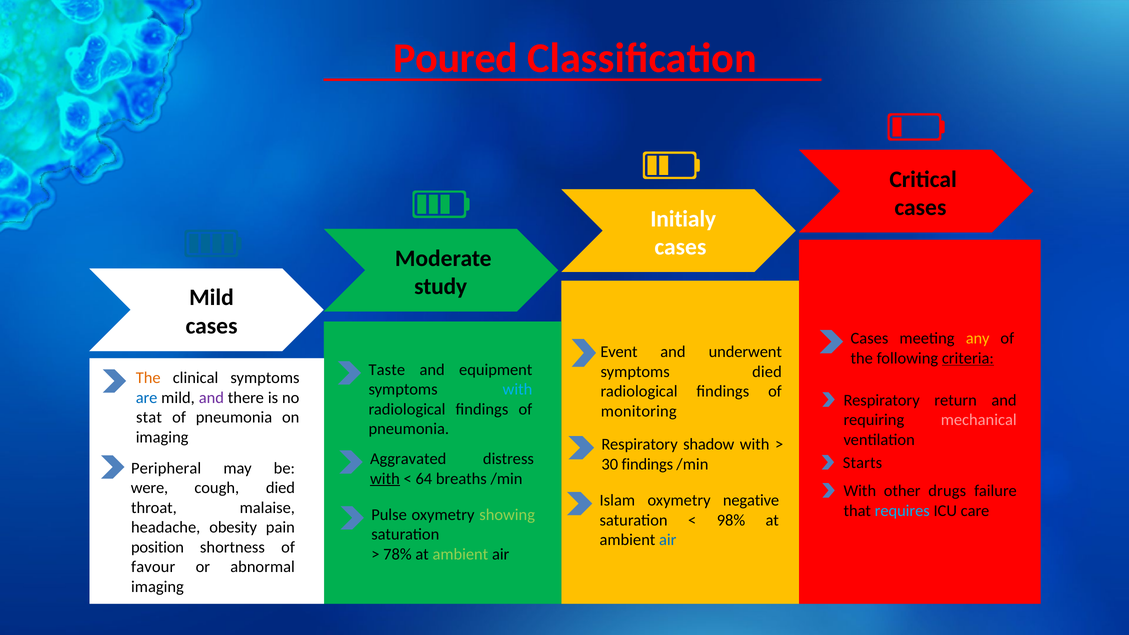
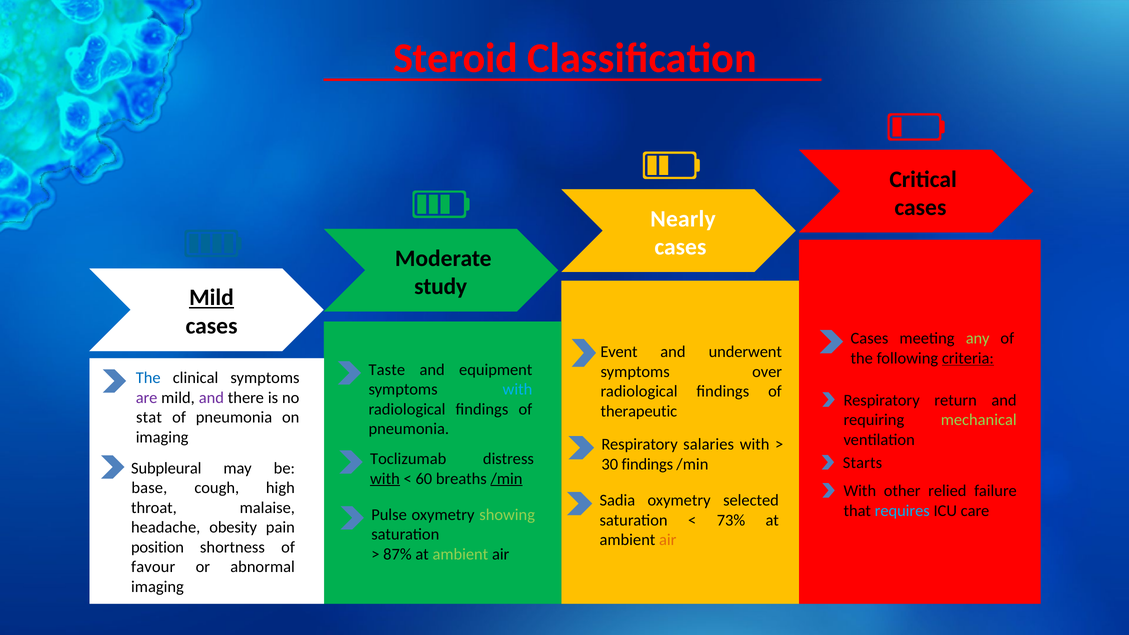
Poured: Poured -> Steroid
Initialy: Initialy -> Nearly
Mild at (212, 298) underline: none -> present
any colour: yellow -> light green
symptoms died: died -> over
The at (148, 378) colour: orange -> blue
are colour: blue -> purple
monitoring: monitoring -> therapeutic
mechanical colour: pink -> light green
shadow: shadow -> salaries
Aggravated: Aggravated -> Toclizumab
Peripheral: Peripheral -> Subpleural
64: 64 -> 60
/min at (506, 479) underline: none -> present
were: were -> base
cough died: died -> high
drugs: drugs -> relied
Islam: Islam -> Sadia
negative: negative -> selected
98%: 98% -> 73%
air at (668, 540) colour: blue -> orange
78%: 78% -> 87%
